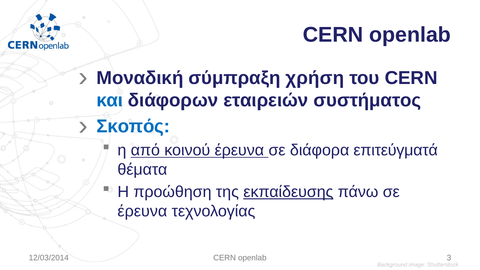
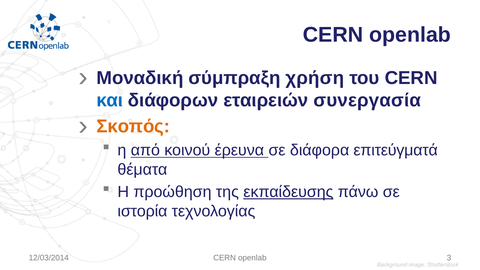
συστήματος: συστήματος -> συνεργασία
Σκοπός colour: blue -> orange
έρευνα at (142, 211): έρευνα -> ιστορία
